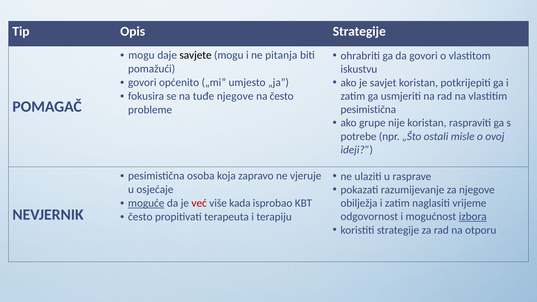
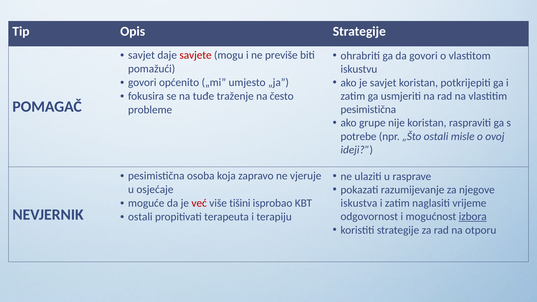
mogu at (141, 55): mogu -> savjet
savjete colour: black -> red
pitanja: pitanja -> previše
tuđe njegove: njegove -> traženje
moguće underline: present -> none
kada: kada -> tišini
obilježja: obilježja -> iskustva
često at (140, 217): često -> ostali
